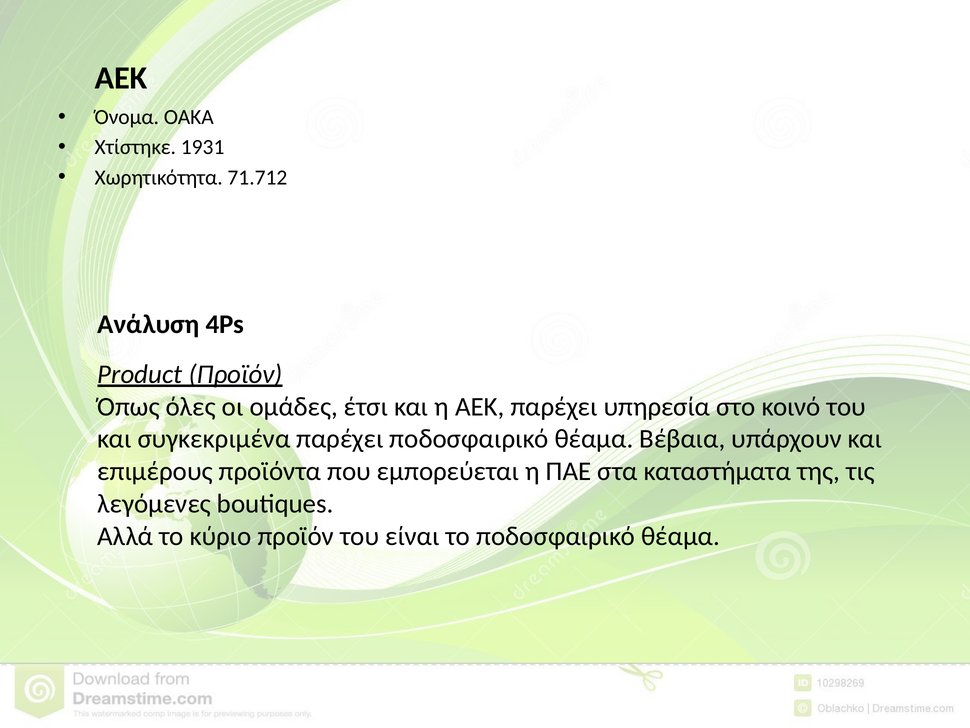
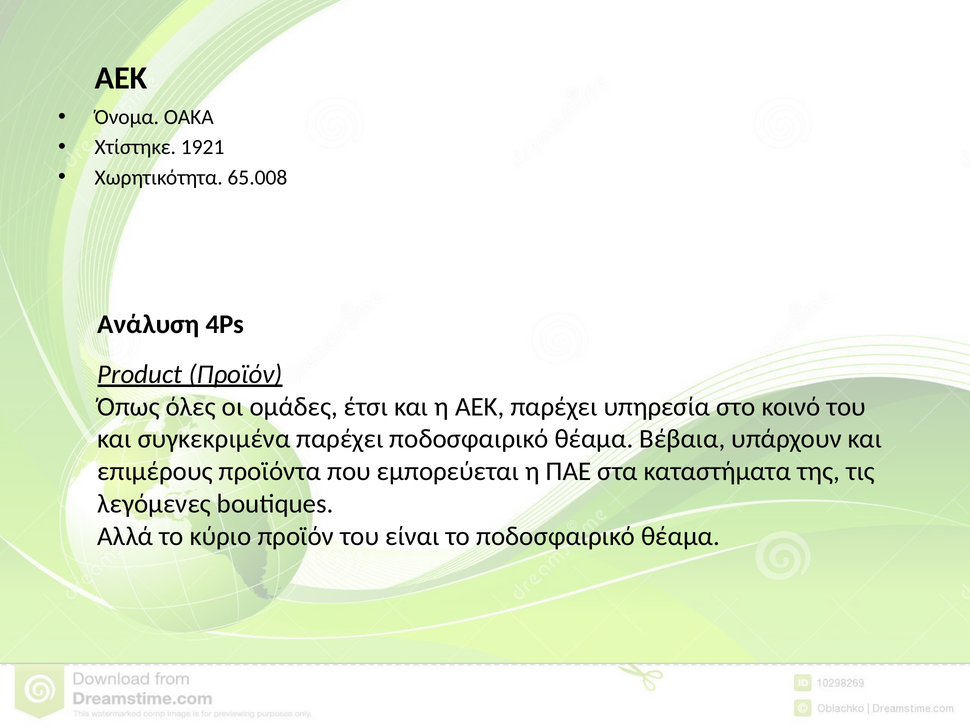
1931: 1931 -> 1921
71.712: 71.712 -> 65.008
